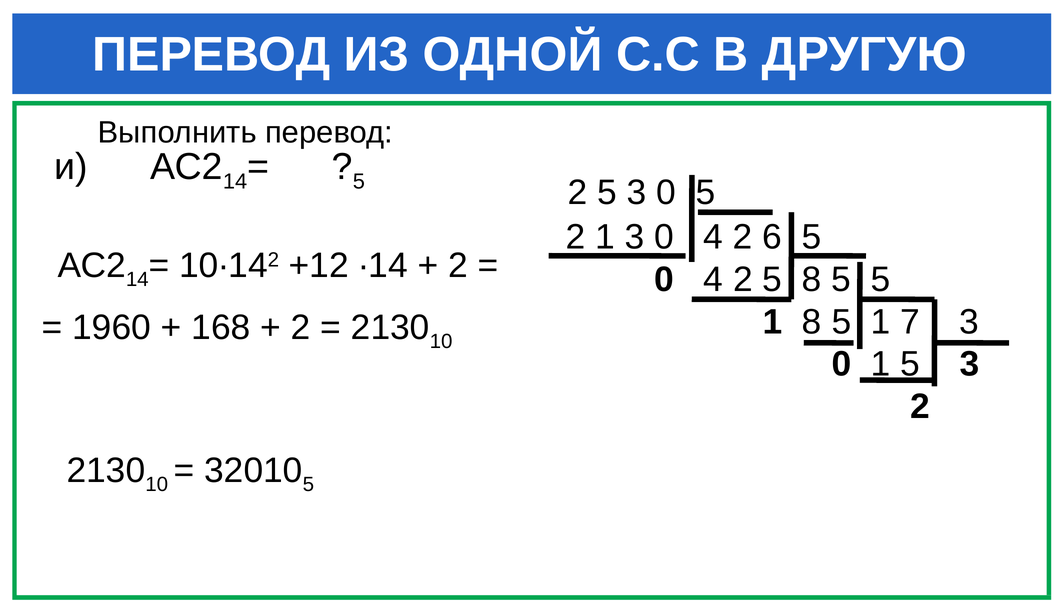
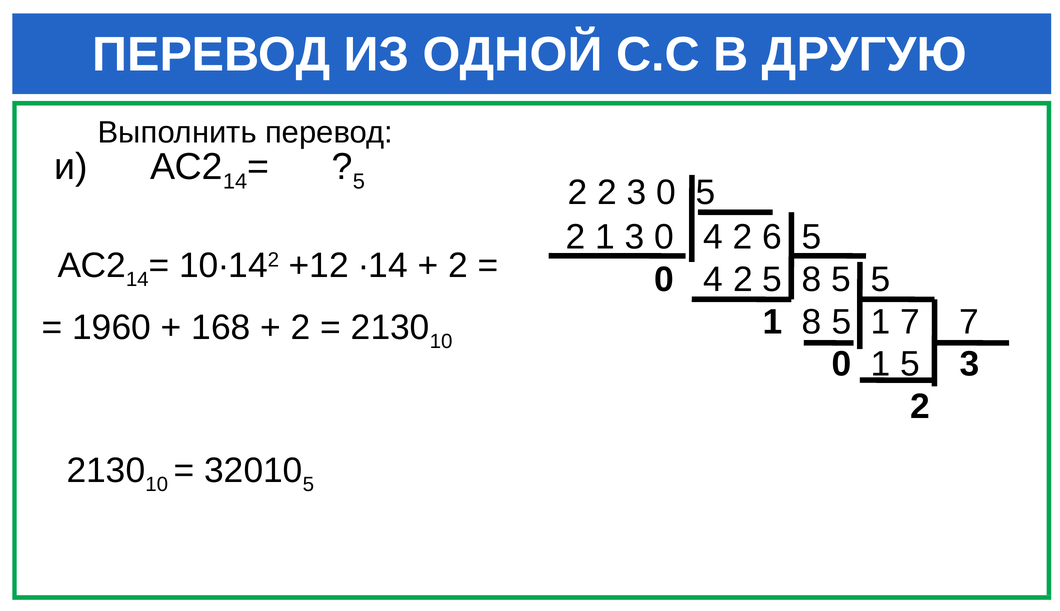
5 at (607, 193): 5 -> 2
7 3: 3 -> 7
